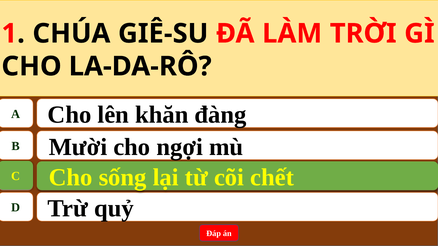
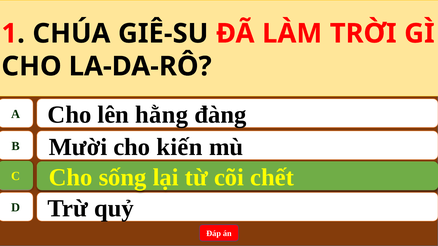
khăn: khăn -> hằng
ngợi: ngợi -> kiến
